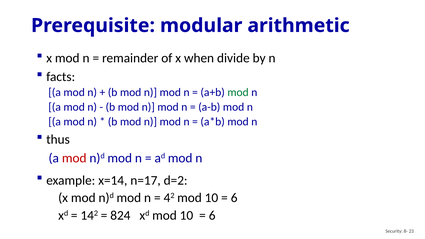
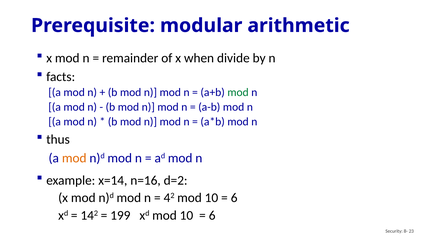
mod at (74, 158) colour: red -> orange
n=17: n=17 -> n=16
824: 824 -> 199
